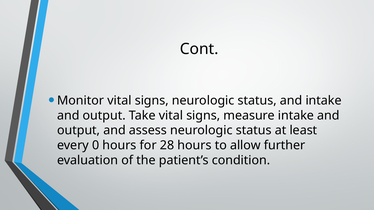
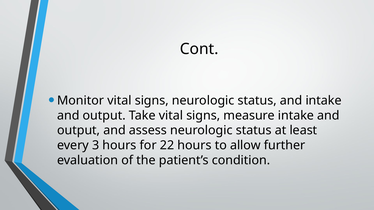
0: 0 -> 3
28: 28 -> 22
